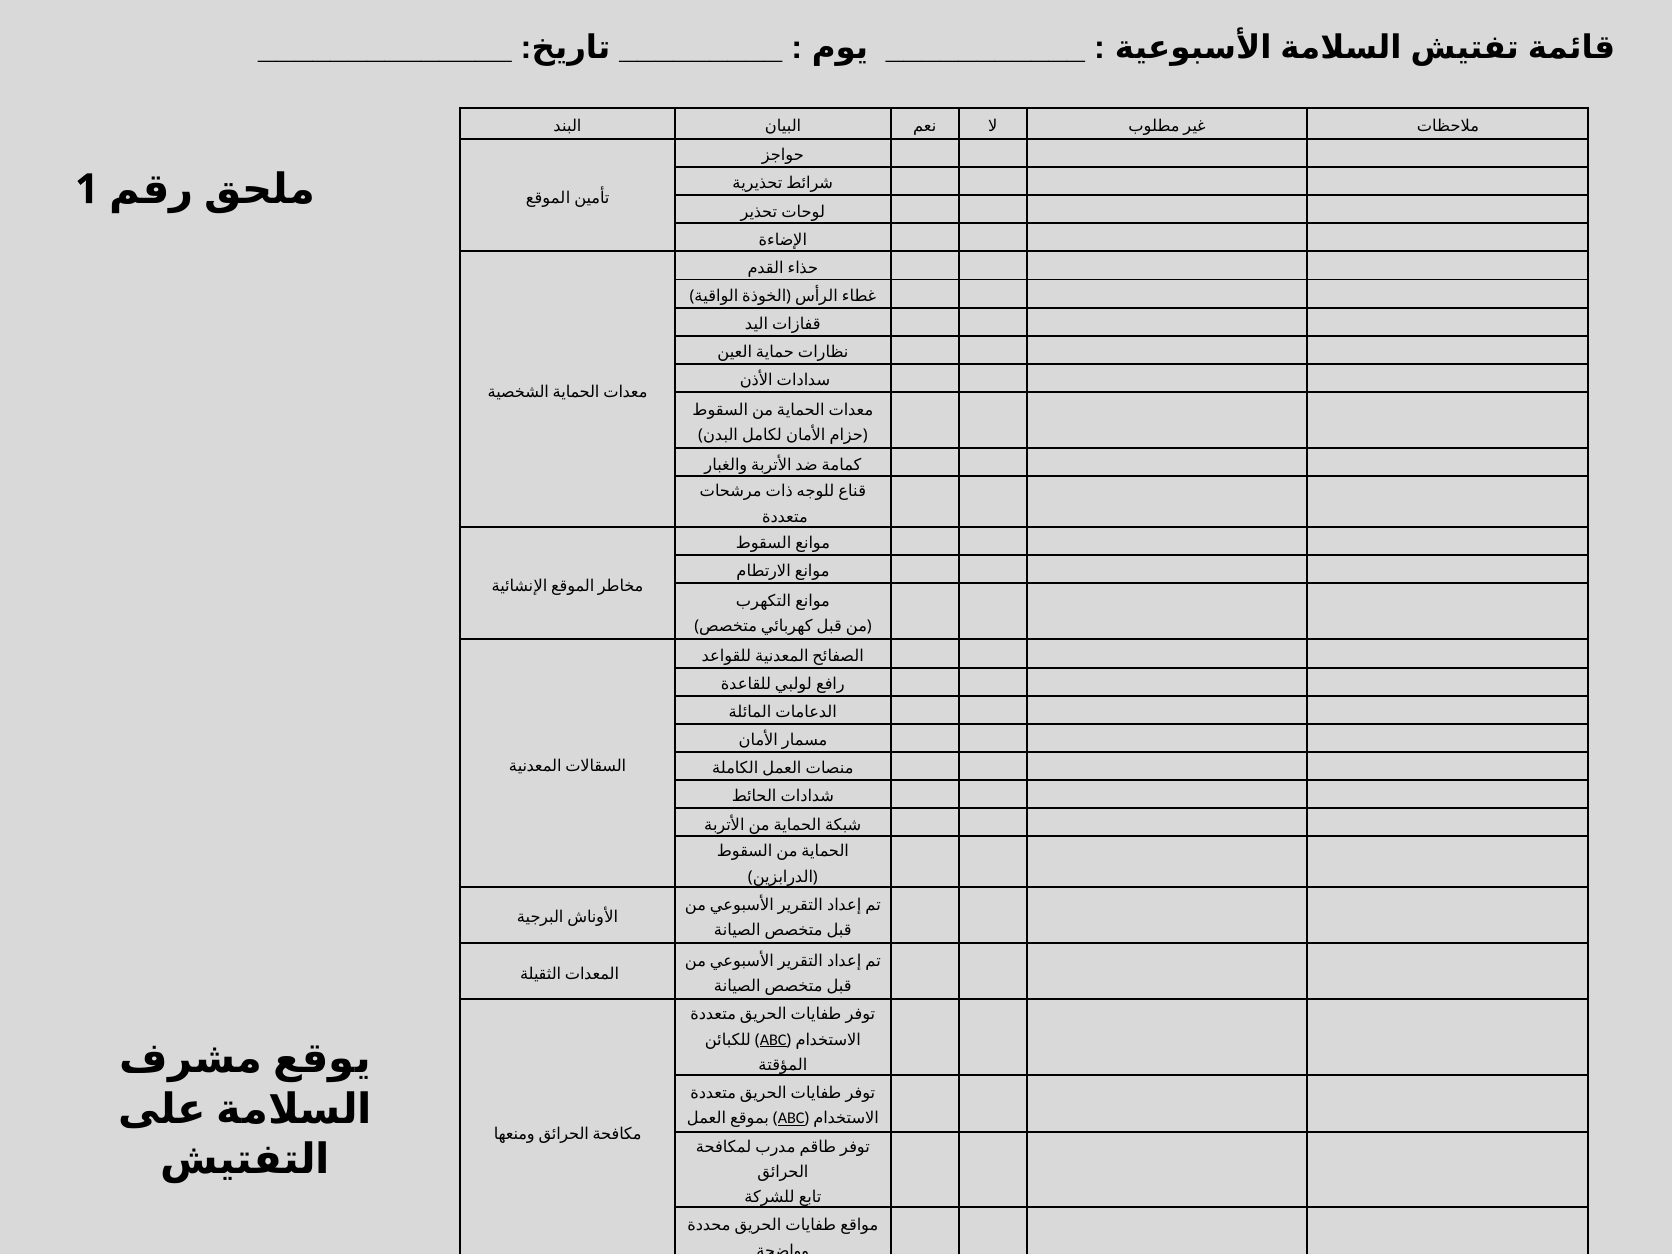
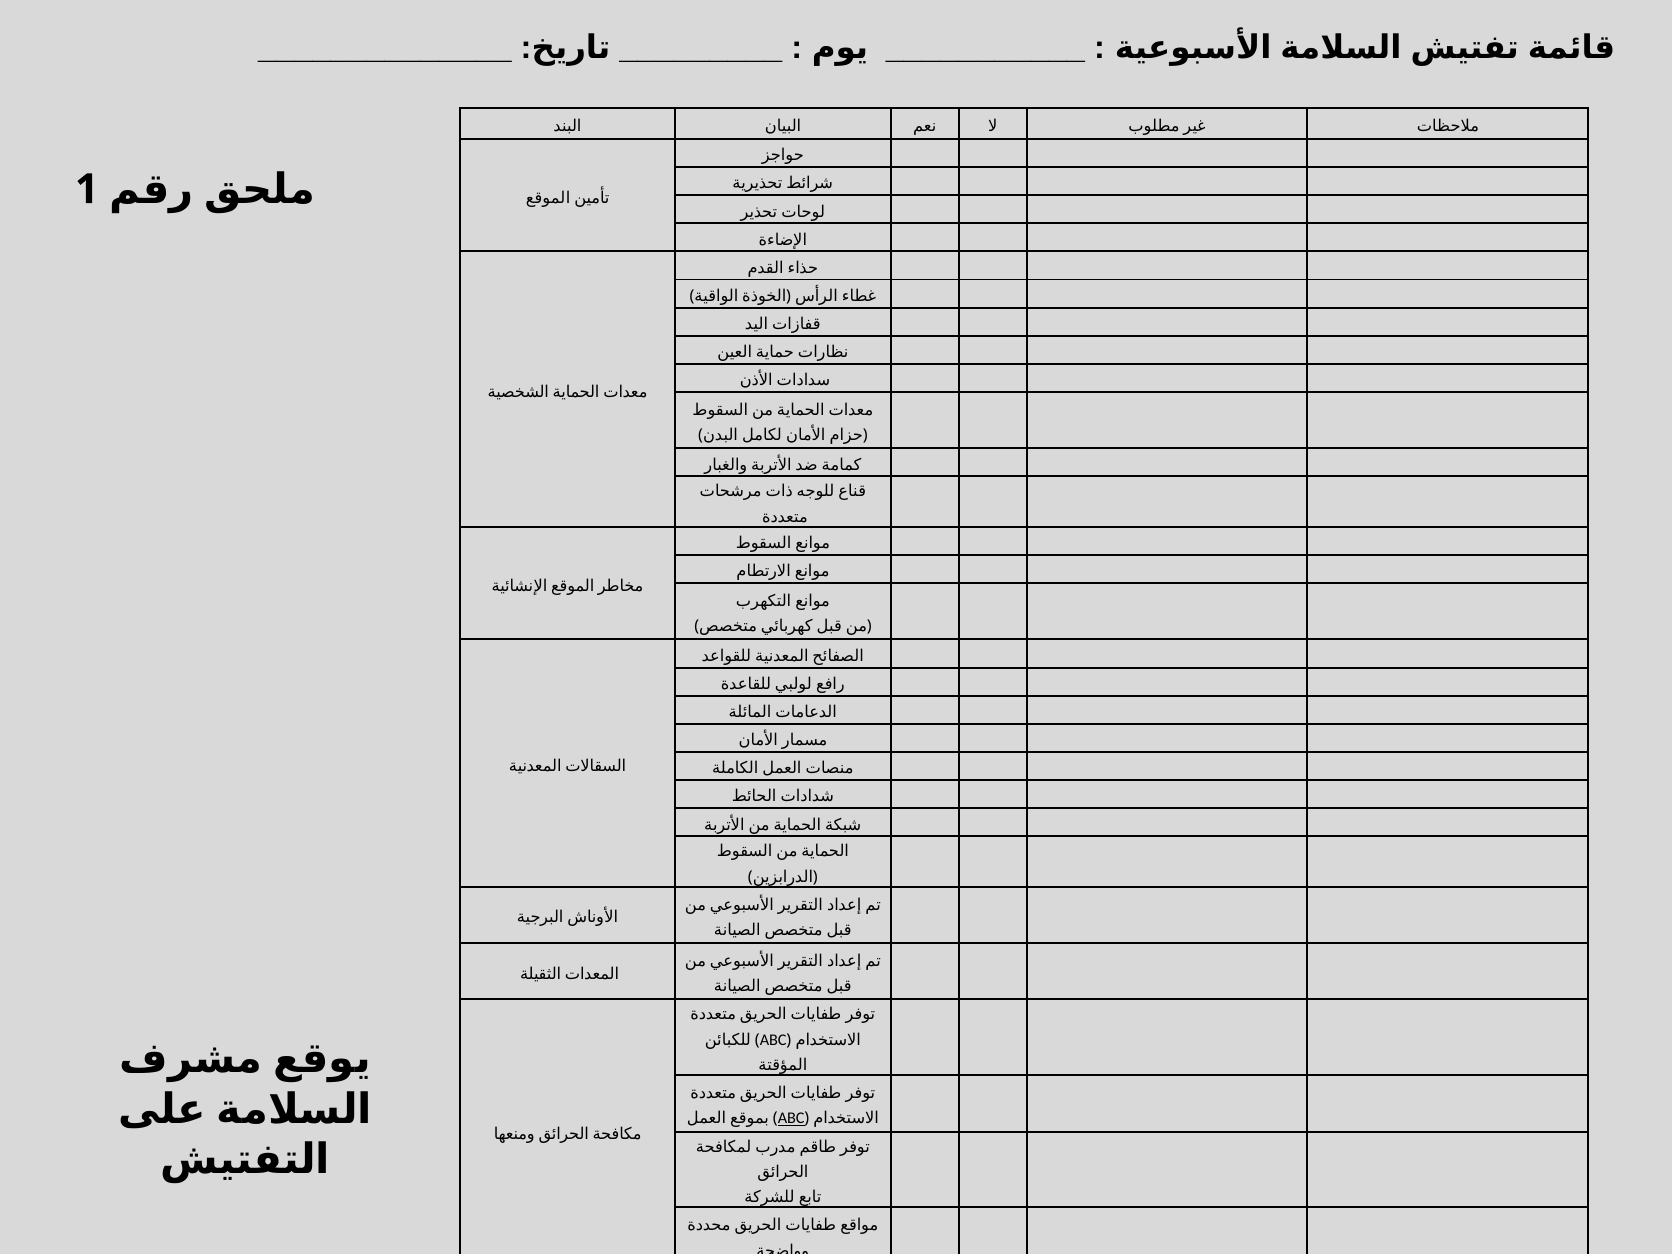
ABC at (773, 1040) underline: present -> none
